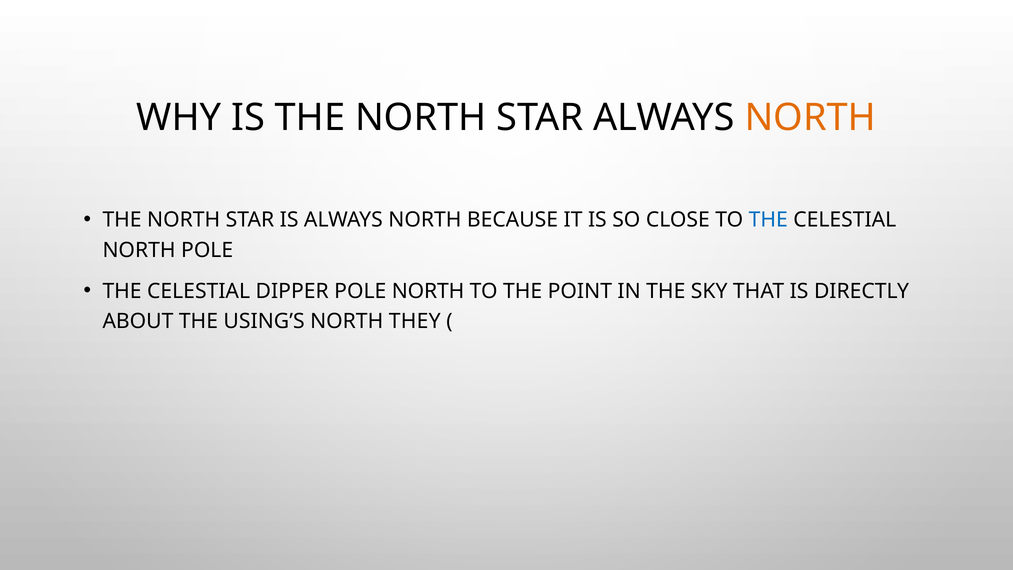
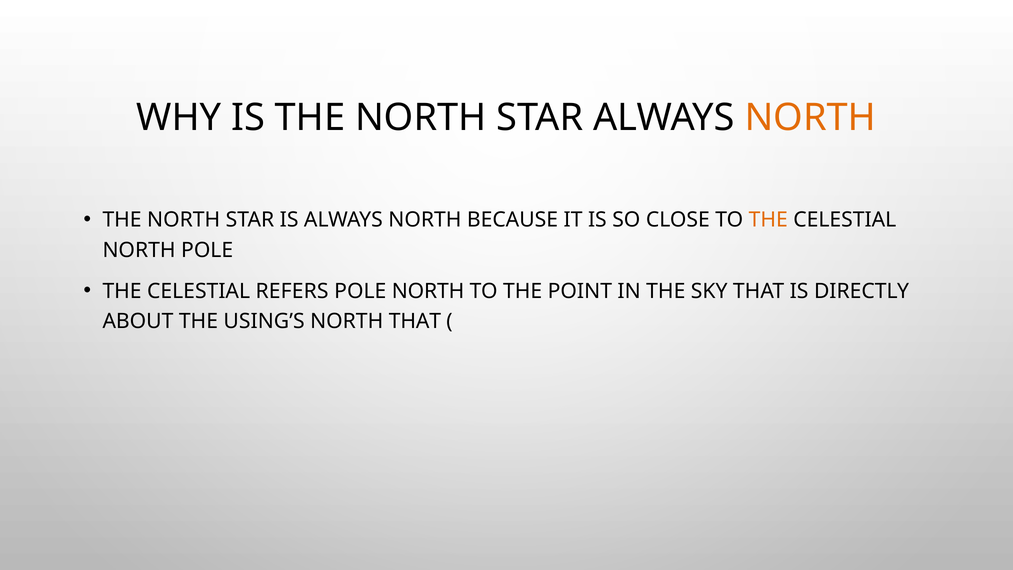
THE at (768, 220) colour: blue -> orange
DIPPER: DIPPER -> REFERS
NORTH THEY: THEY -> THAT
